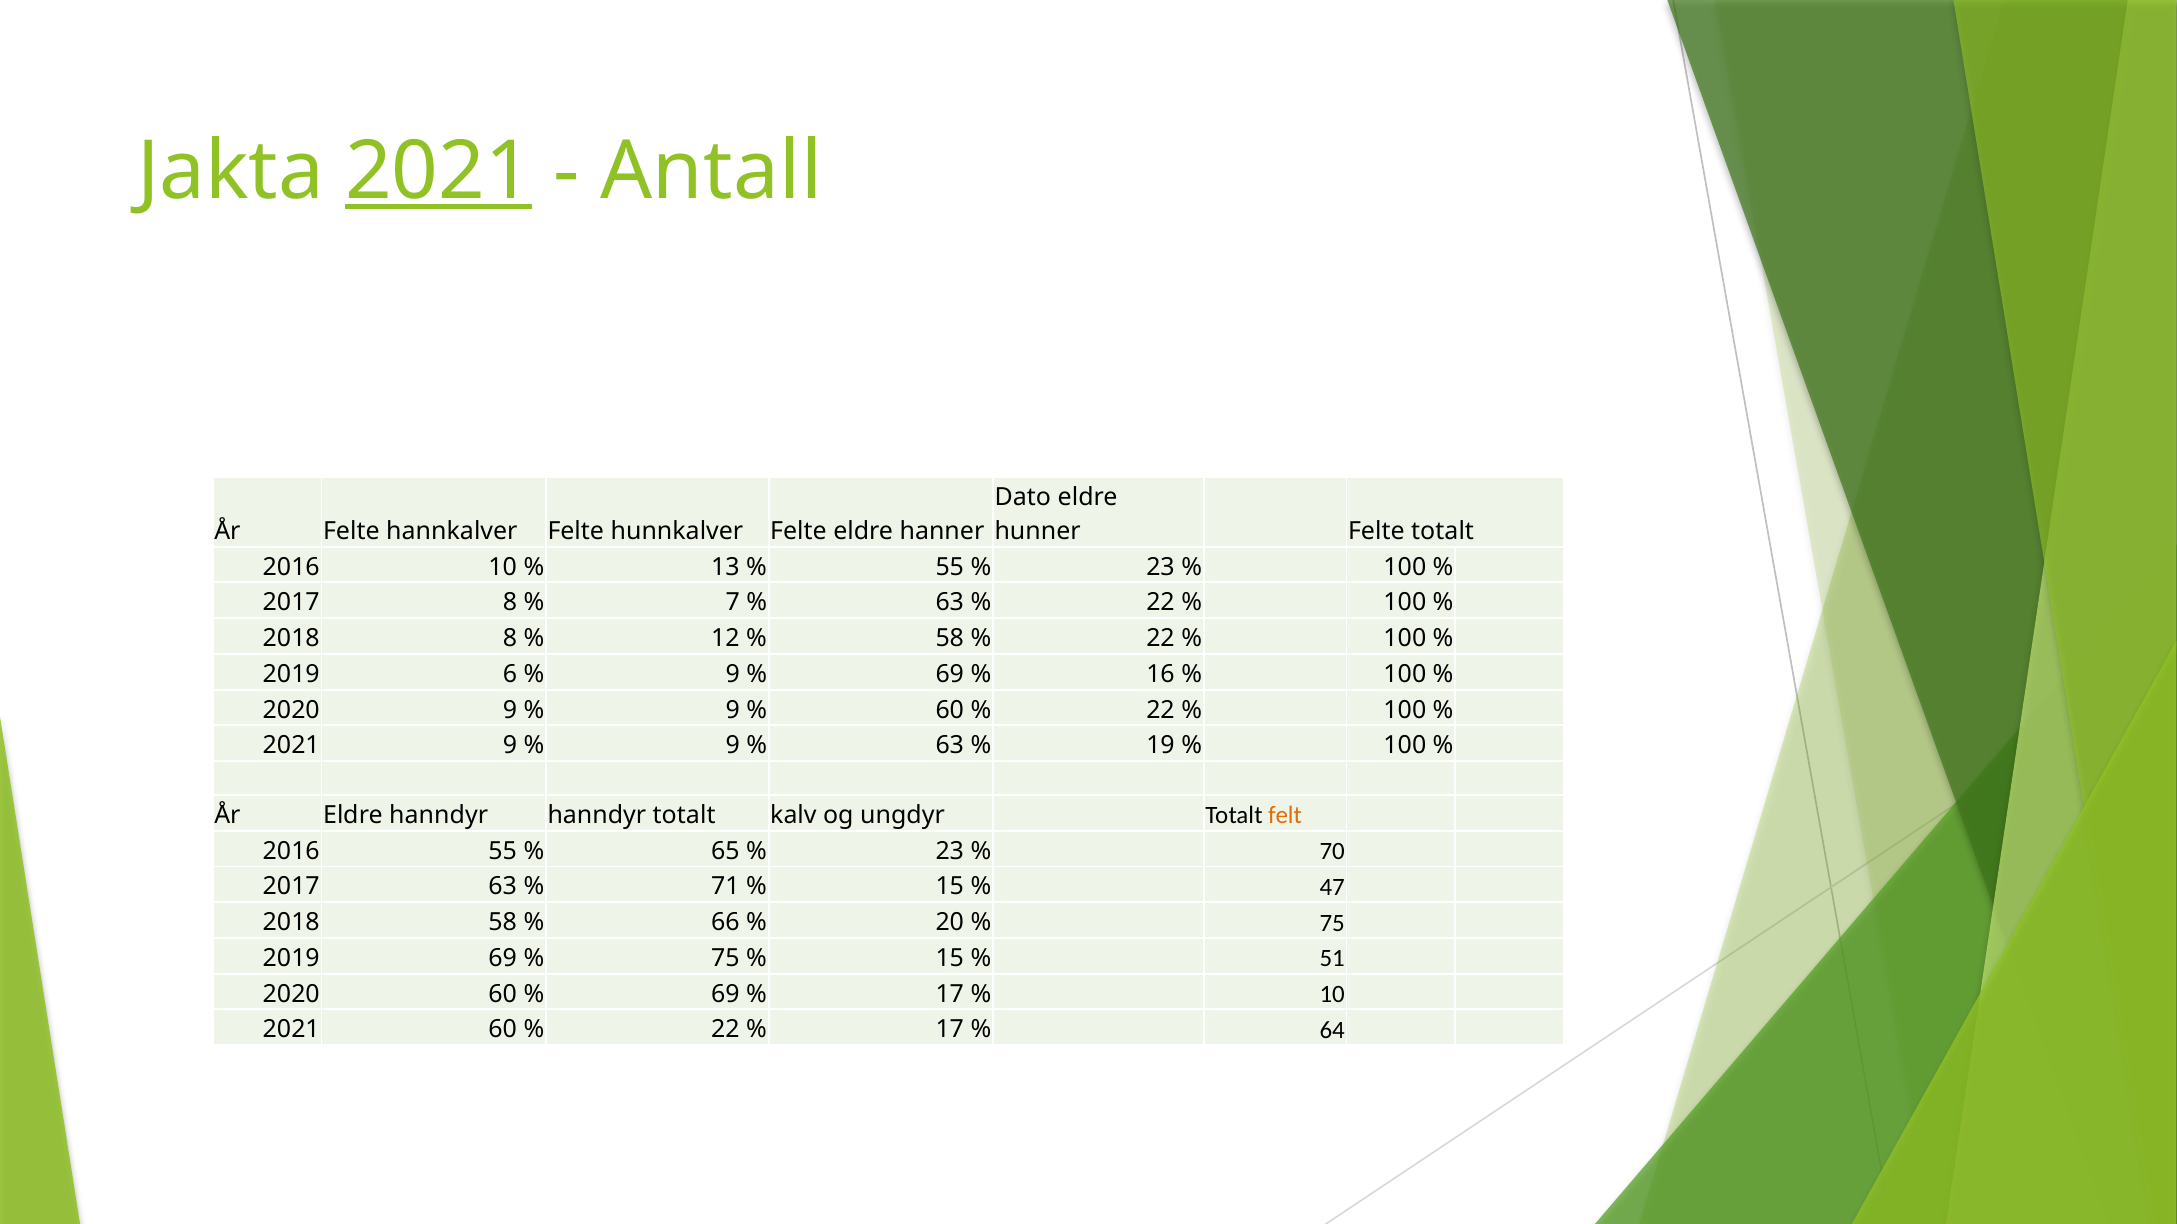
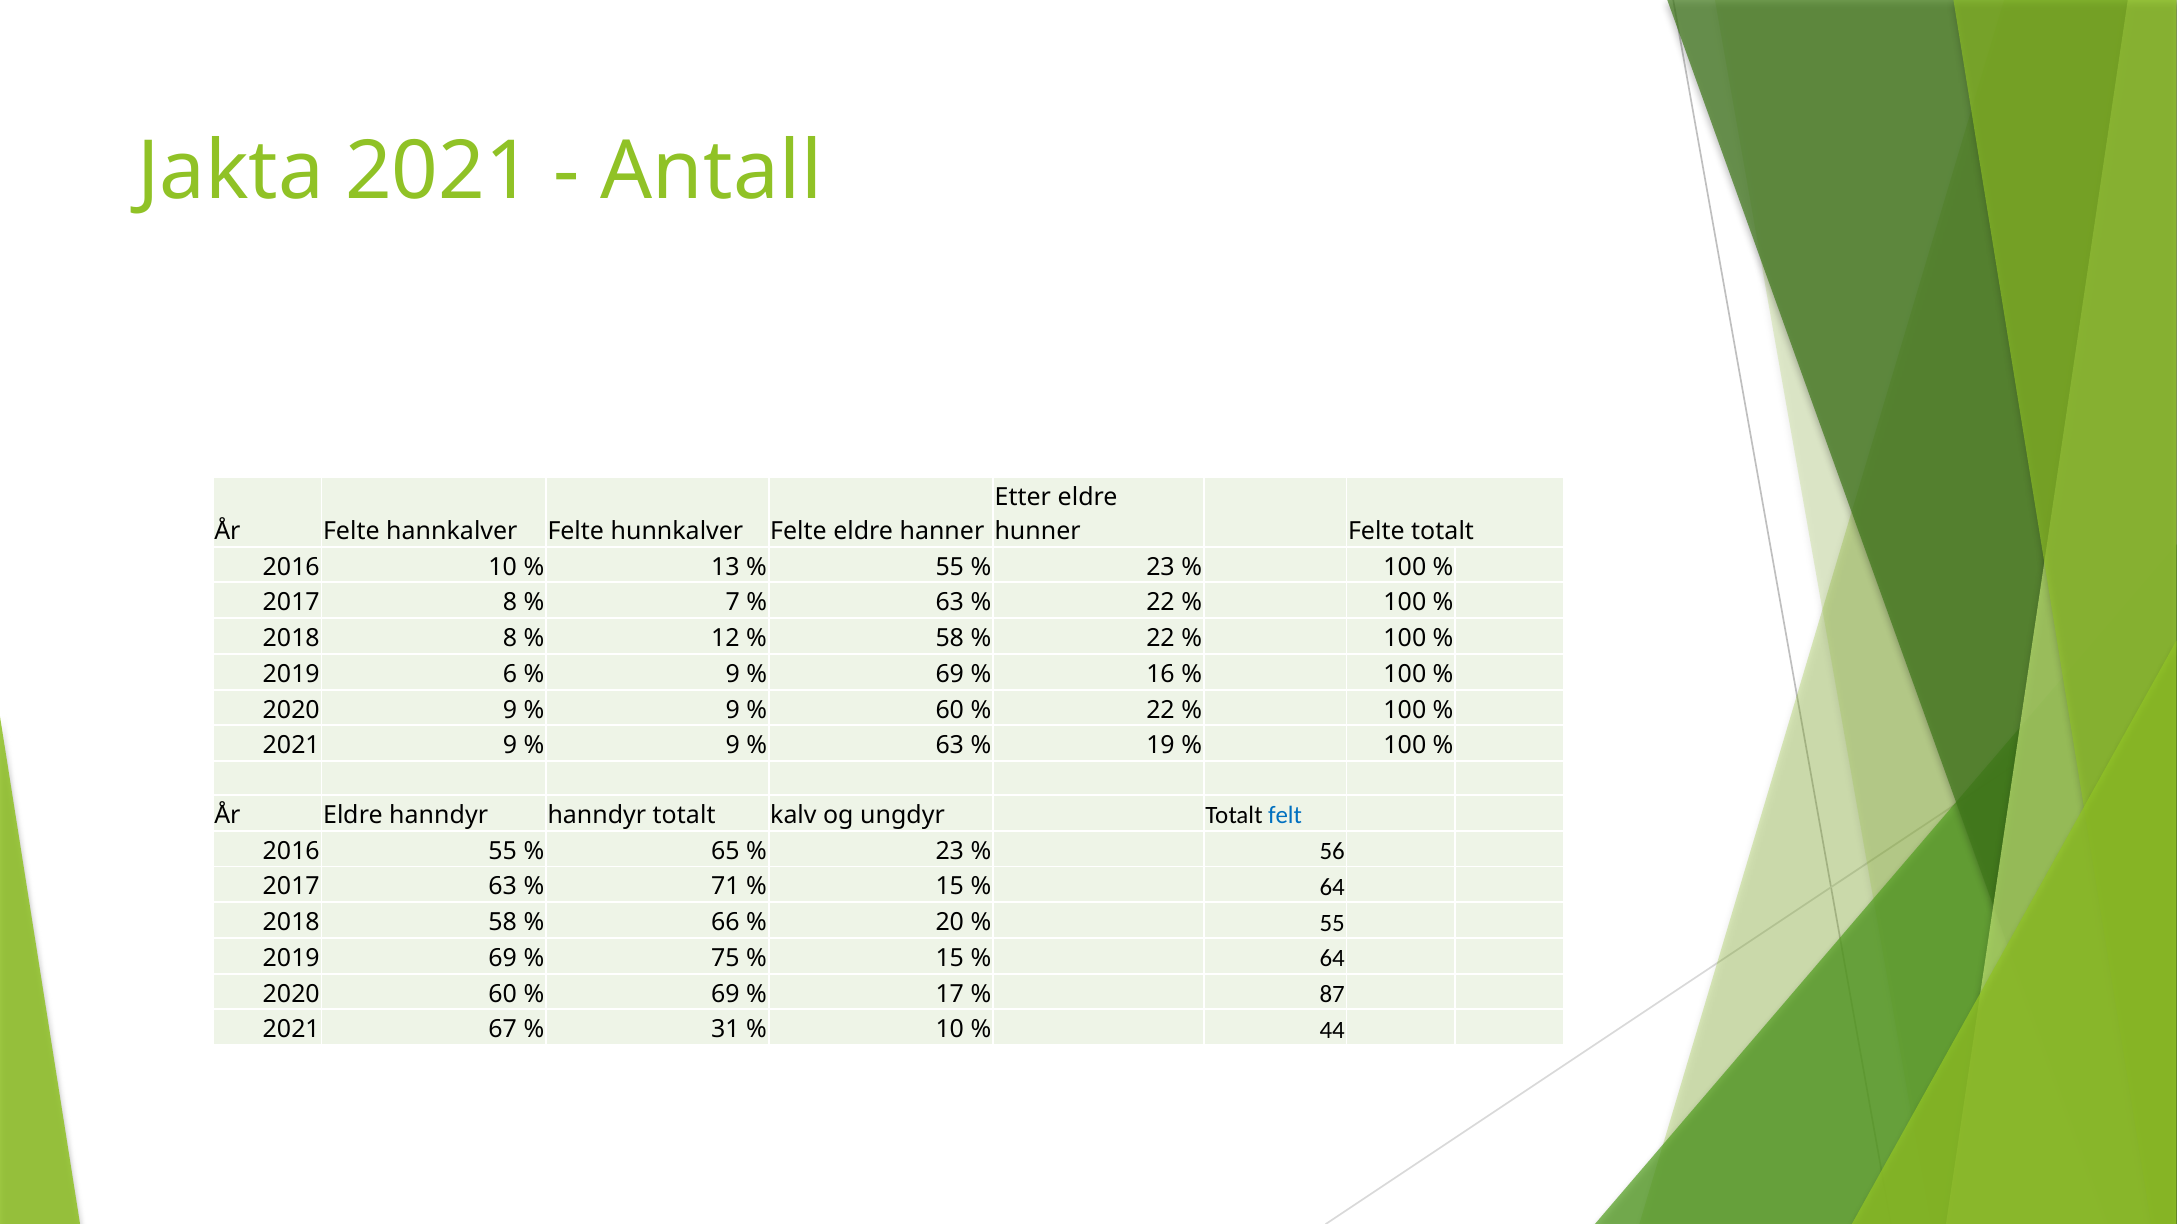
2021 at (438, 172) underline: present -> none
Dato: Dato -> Etter
felt colour: orange -> blue
70: 70 -> 56
47 at (1332, 888): 47 -> 64
75 at (1332, 923): 75 -> 55
51 at (1332, 959): 51 -> 64
10 at (1332, 995): 10 -> 87
2021 60: 60 -> 67
22 at (725, 1030): 22 -> 31
17 at (950, 1030): 17 -> 10
64: 64 -> 44
